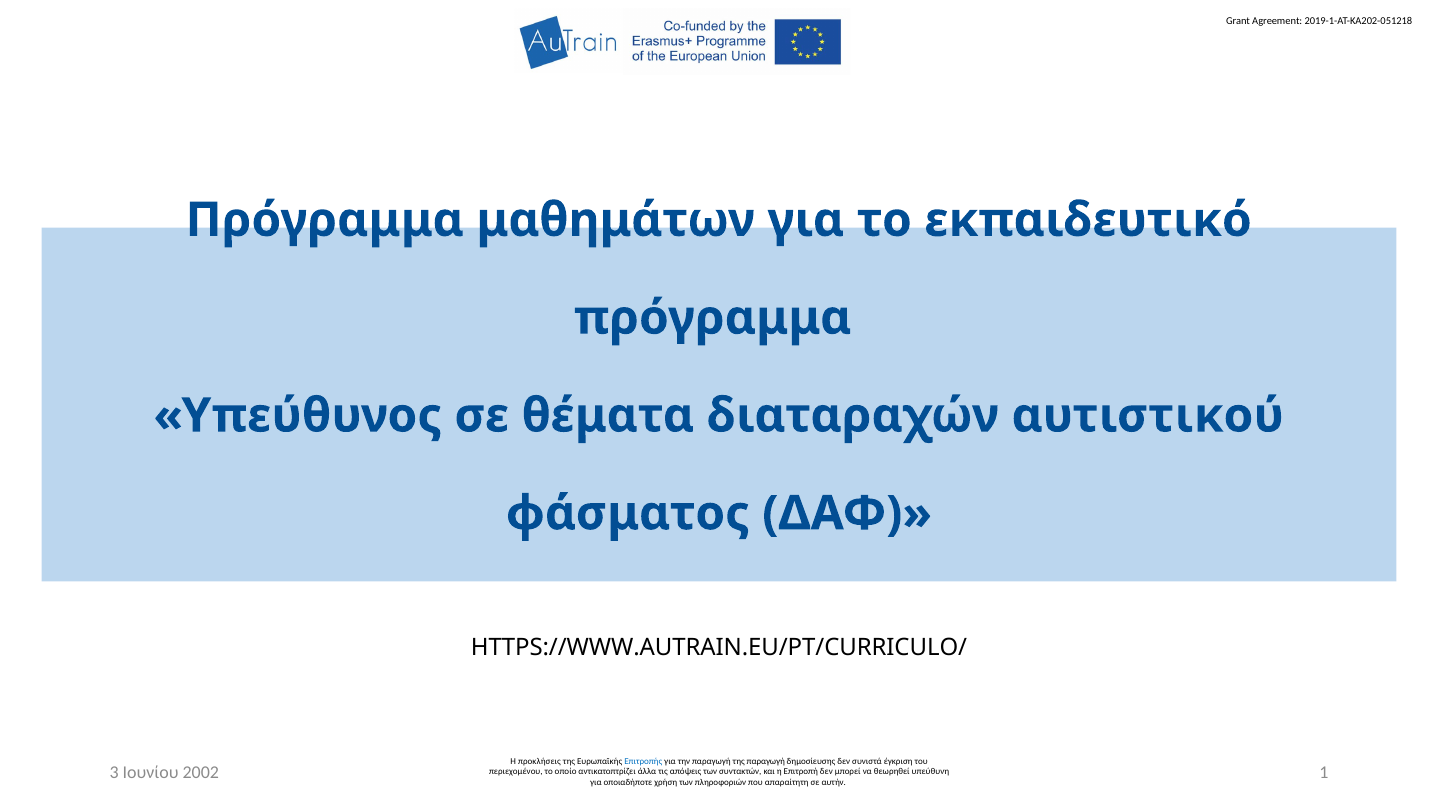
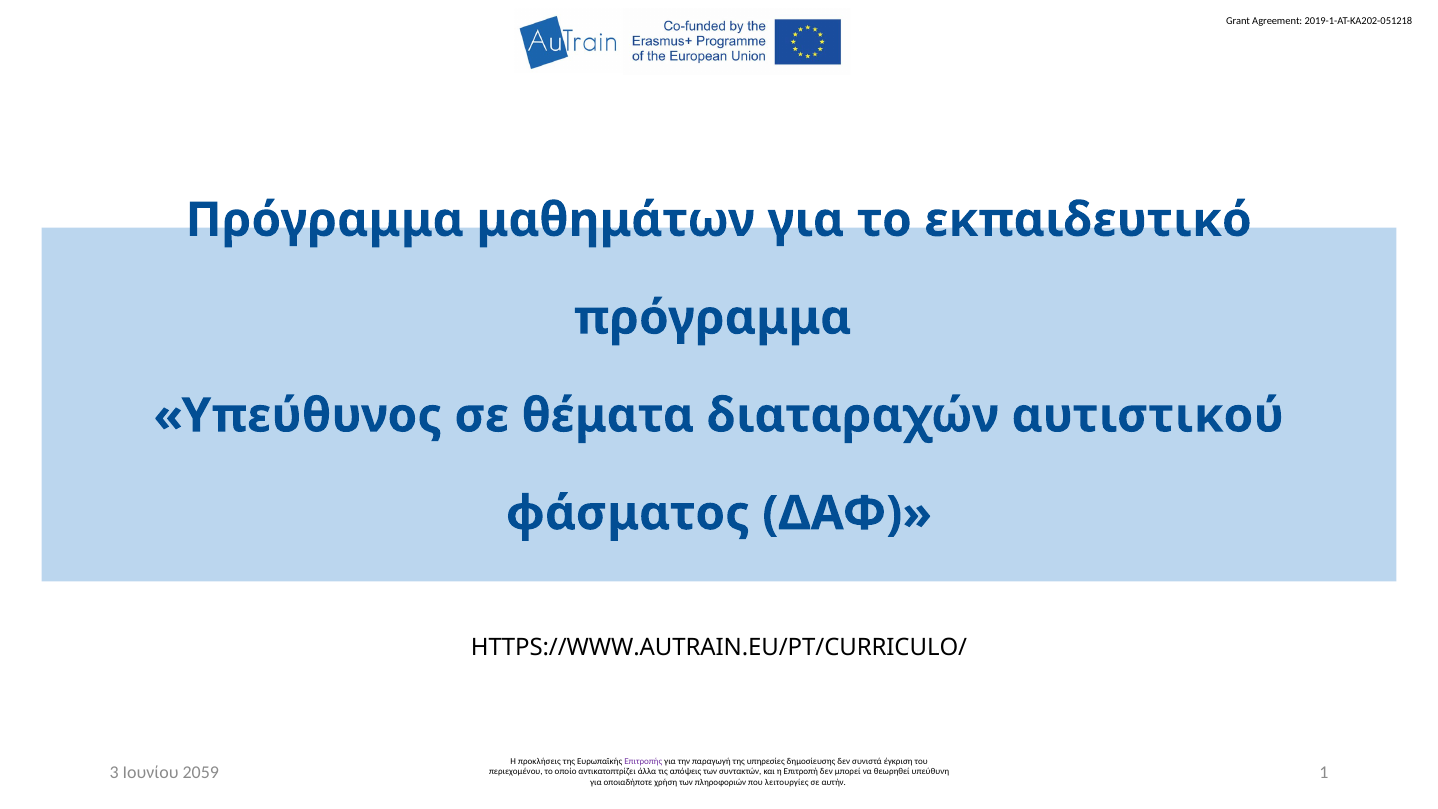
Επιτροπής colour: blue -> purple
της παραγωγή: παραγωγή -> υπηρεσίες
2002: 2002 -> 2059
απαραίτητη: απαραίτητη -> λειτουργίες
